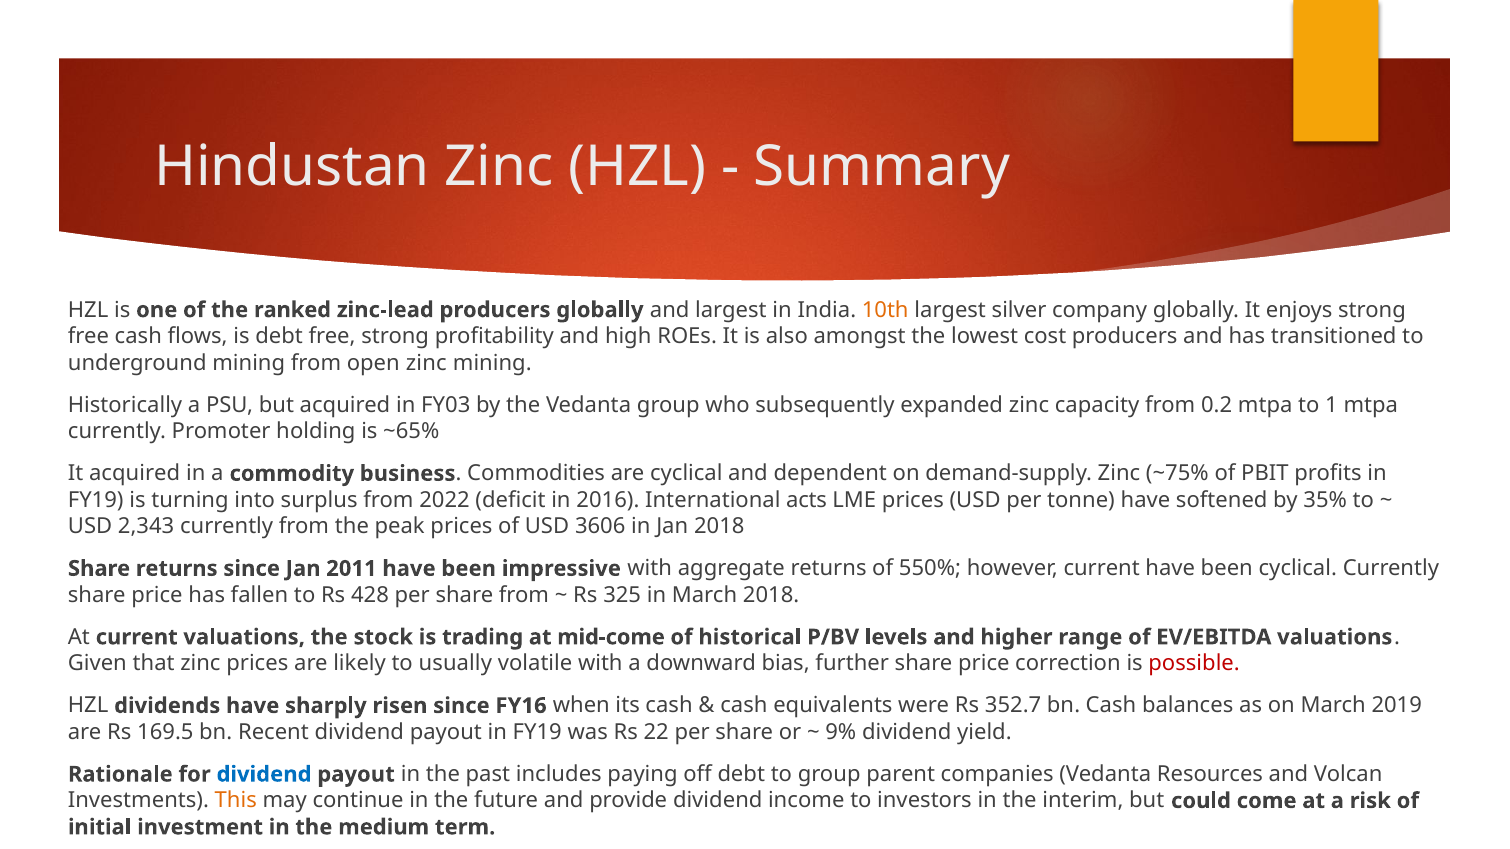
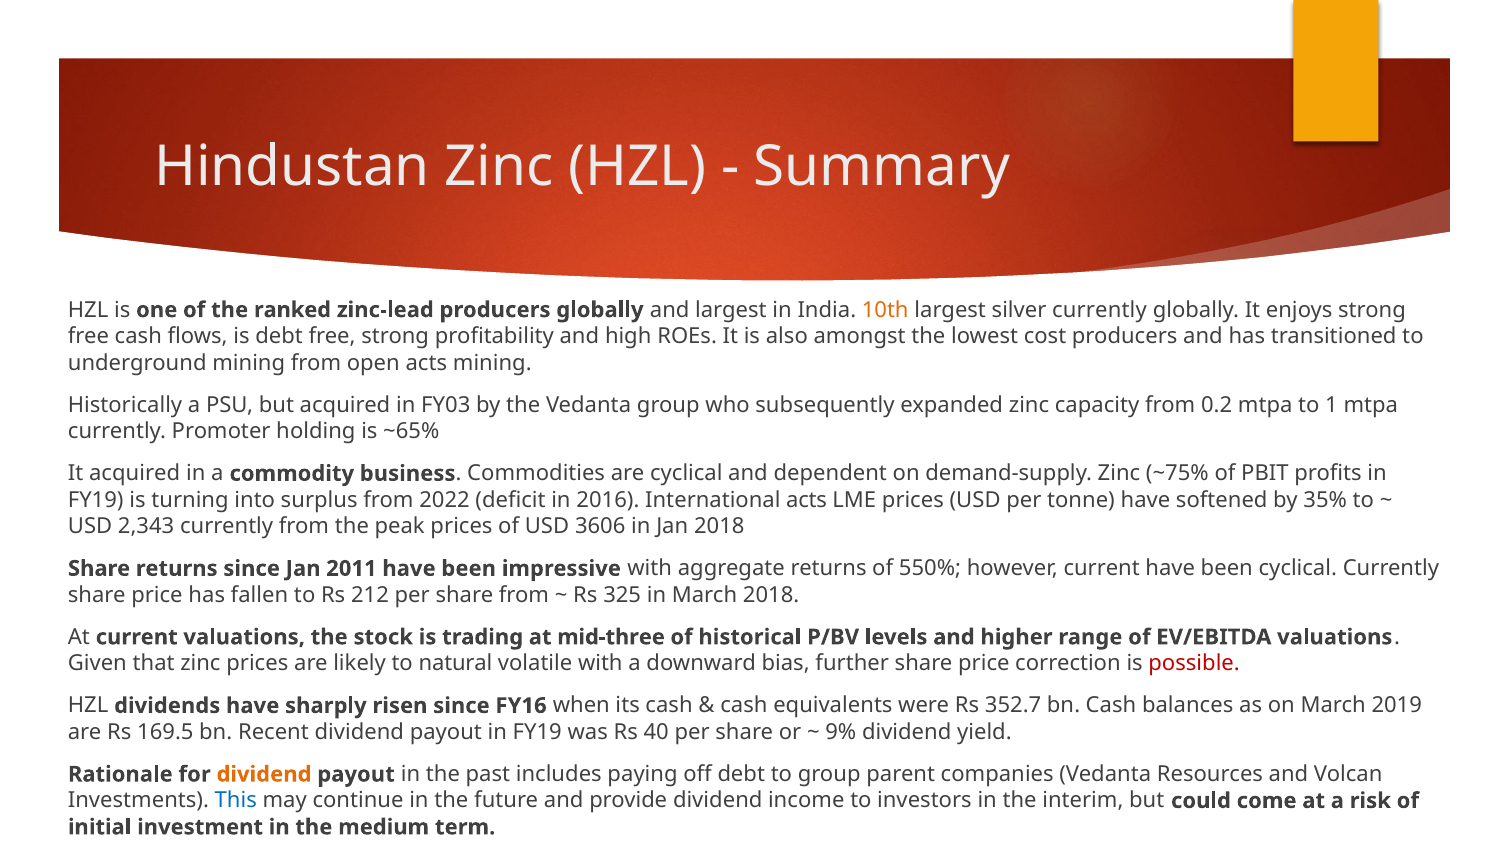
silver company: company -> currently
open zinc: zinc -> acts
428: 428 -> 212
mid-come: mid-come -> mid-three
usually: usually -> natural
22: 22 -> 40
dividend at (264, 775) colour: blue -> orange
This colour: orange -> blue
